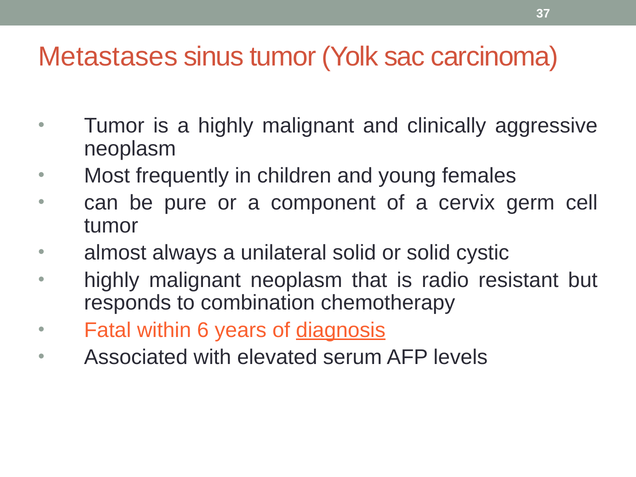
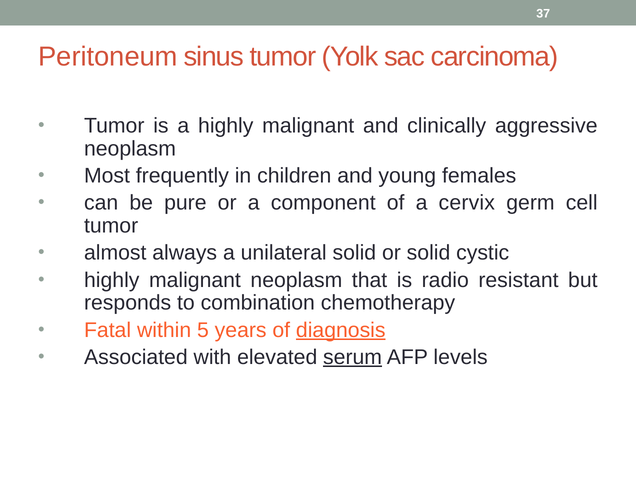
Metastases: Metastases -> Peritoneum
6: 6 -> 5
serum underline: none -> present
